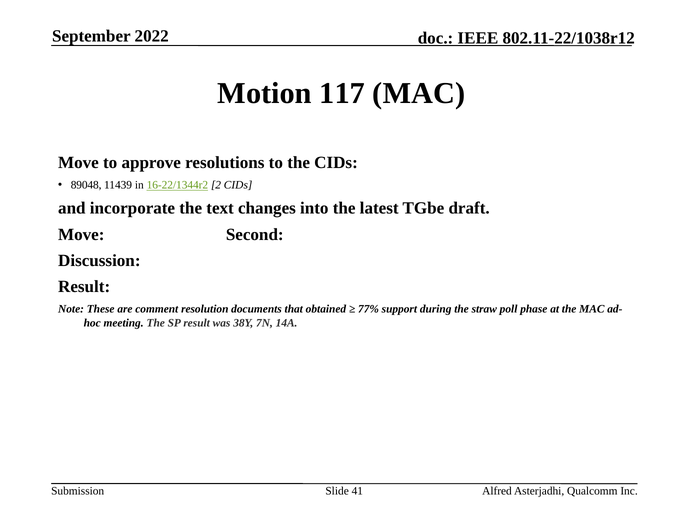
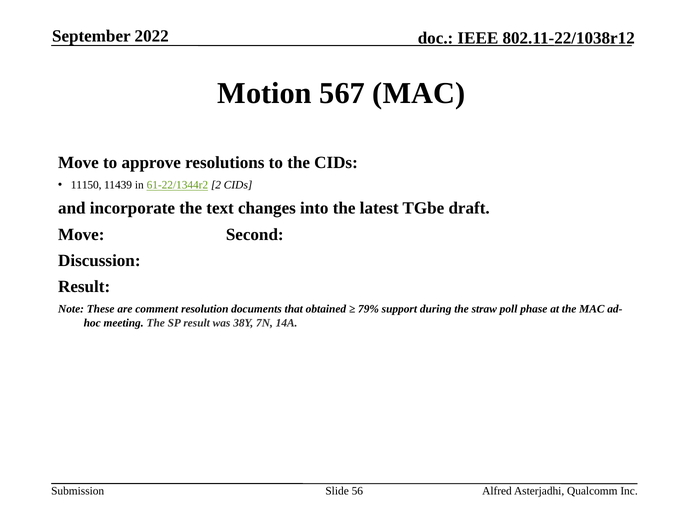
117: 117 -> 567
89048: 89048 -> 11150
16-22/1344r2: 16-22/1344r2 -> 61-22/1344r2
77%: 77% -> 79%
41: 41 -> 56
